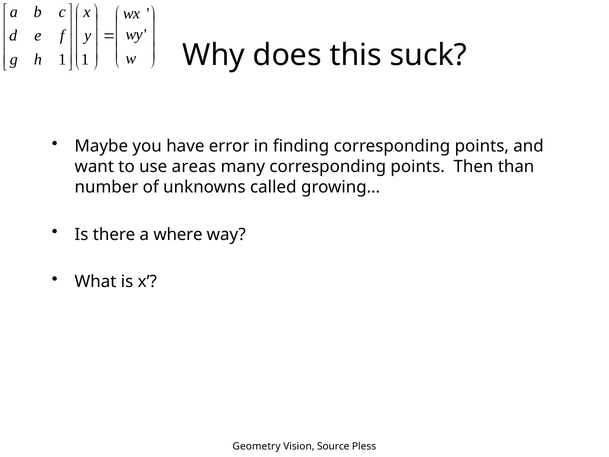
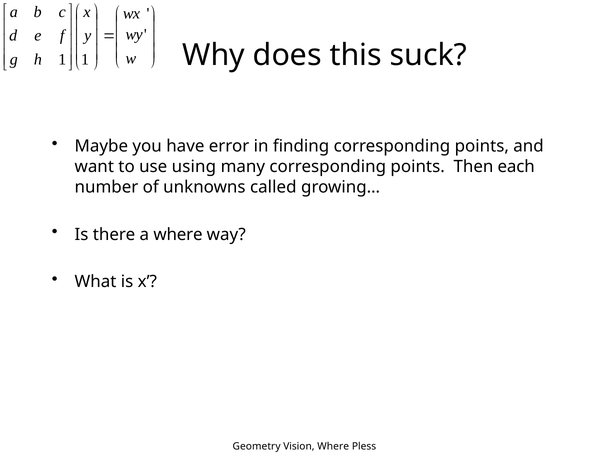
areas: areas -> using
than: than -> each
Vision Source: Source -> Where
